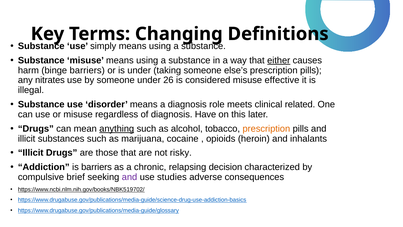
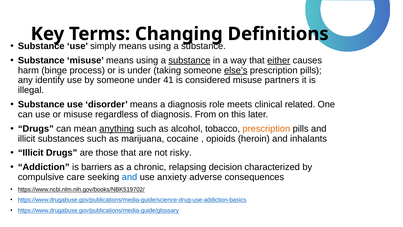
substance at (189, 60) underline: none -> present
binge barriers: barriers -> process
else’s underline: none -> present
nitrates: nitrates -> identify
26: 26 -> 41
effective: effective -> partners
Have: Have -> From
brief: brief -> care
and at (130, 177) colour: purple -> blue
studies: studies -> anxiety
